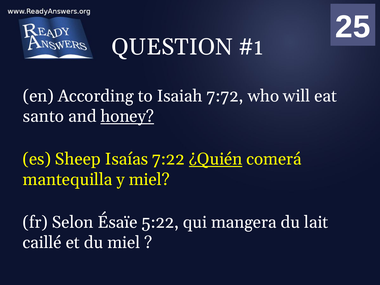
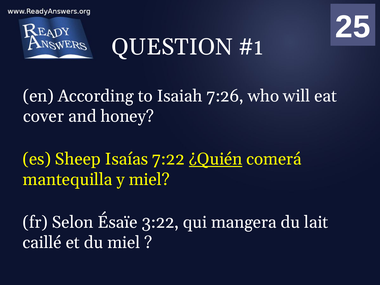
7:72: 7:72 -> 7:26
santo: santo -> cover
honey underline: present -> none
5:22: 5:22 -> 3:22
